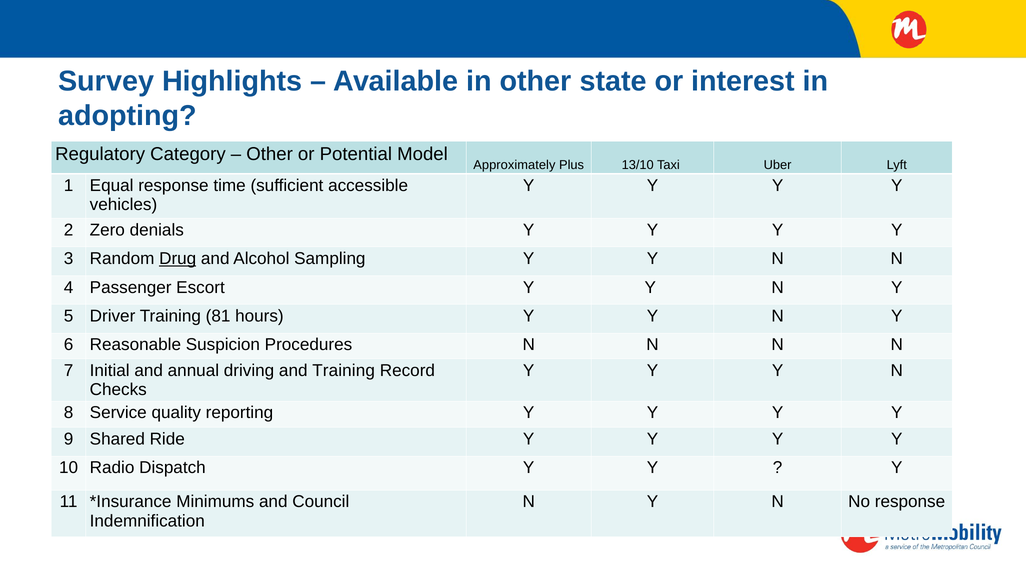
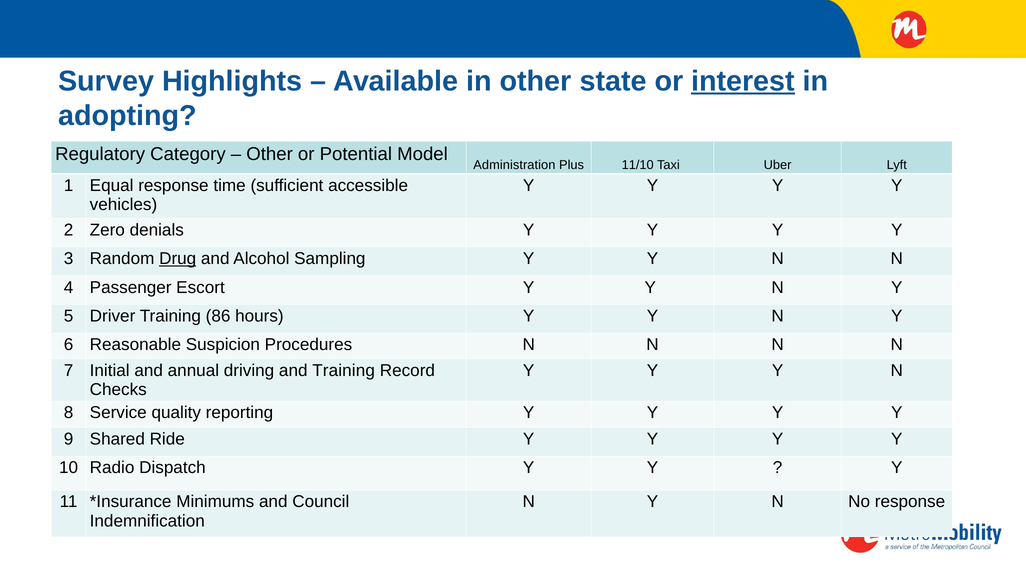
interest underline: none -> present
Approximately: Approximately -> Administration
13/10: 13/10 -> 11/10
81: 81 -> 86
